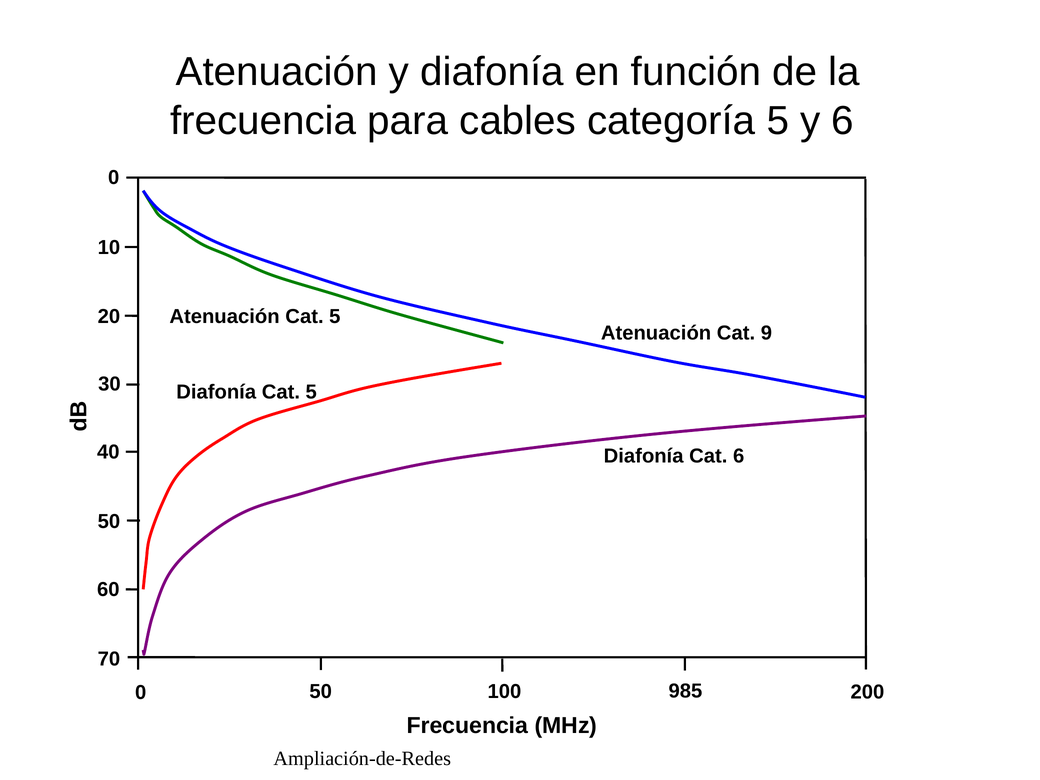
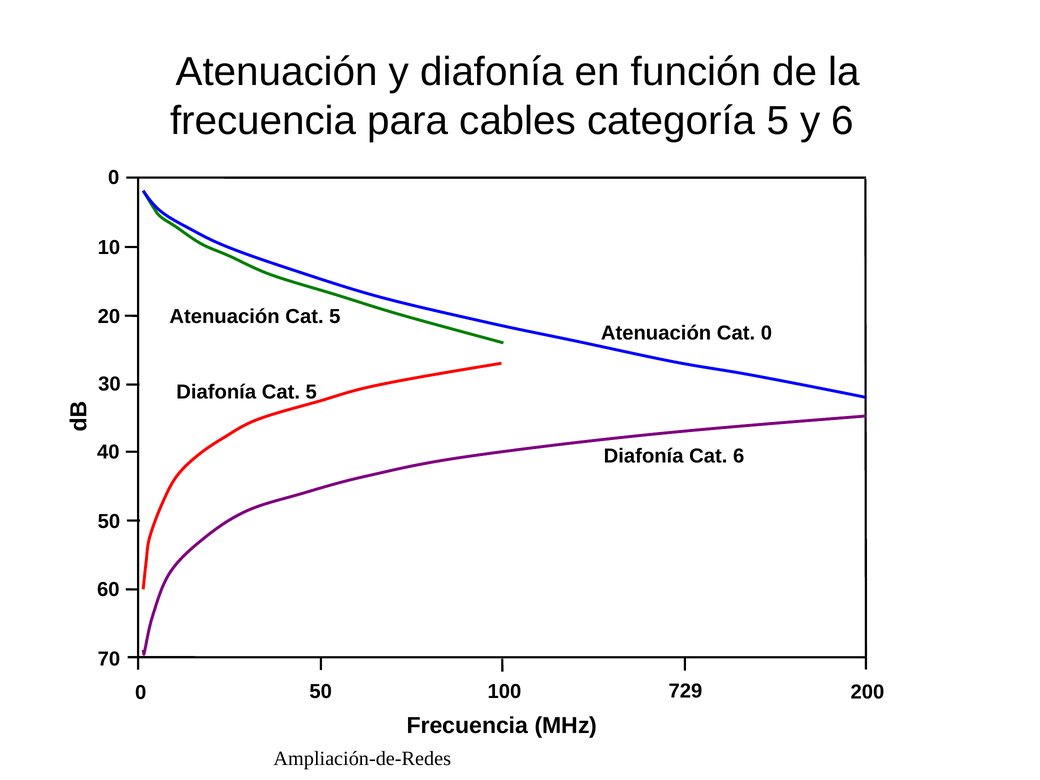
Cat 9: 9 -> 0
985: 985 -> 729
